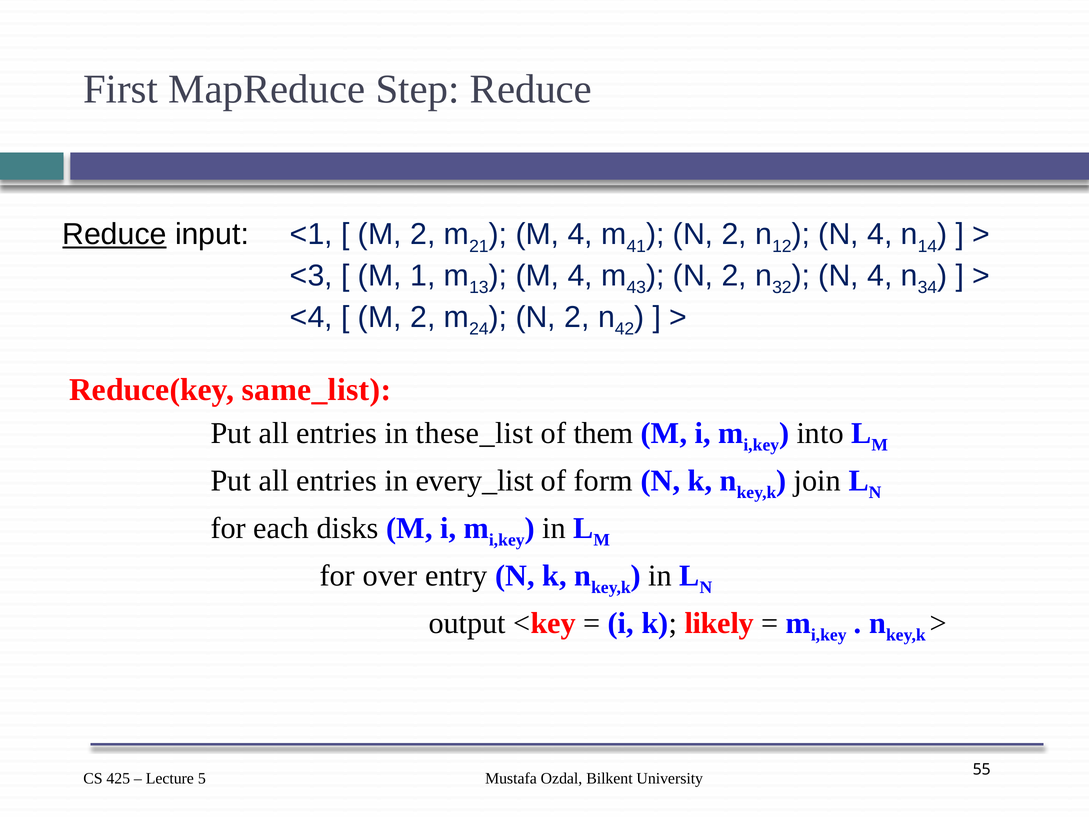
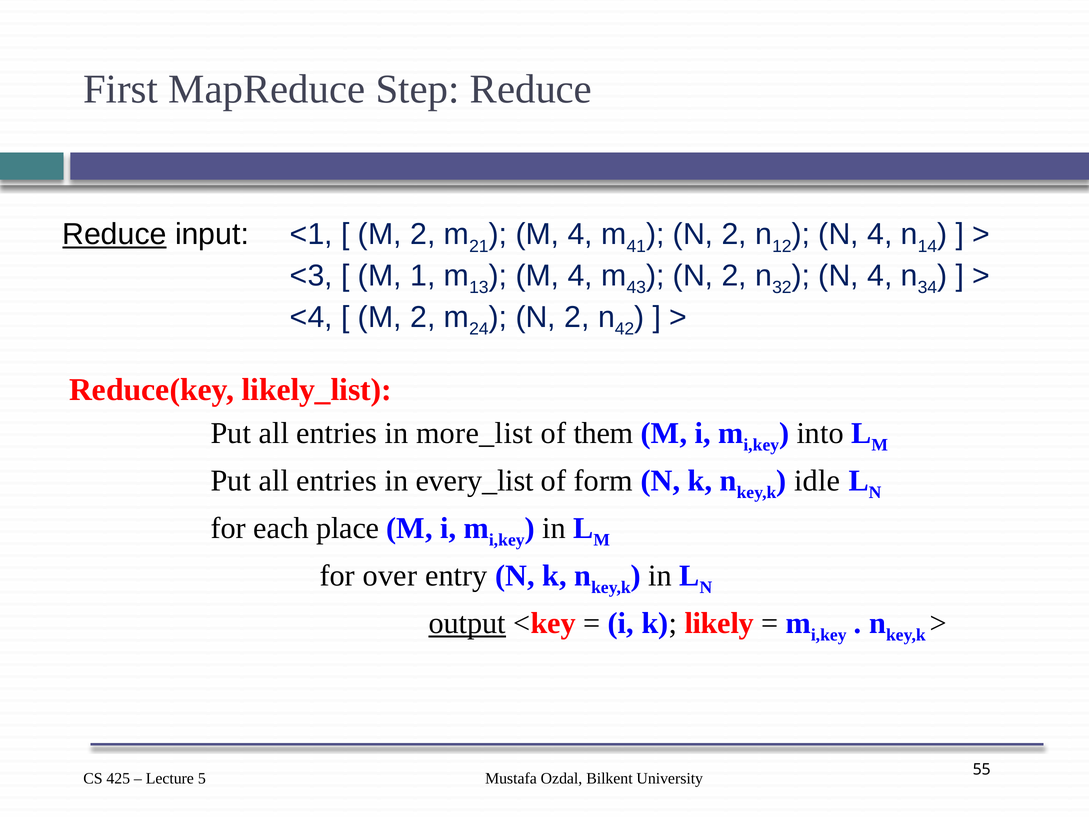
same_list: same_list -> likely_list
these_list: these_list -> more_list
join: join -> idle
disks: disks -> place
output underline: none -> present
